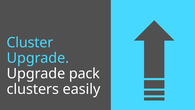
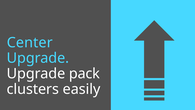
Cluster: Cluster -> Center
